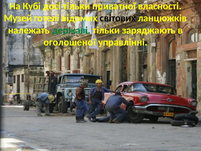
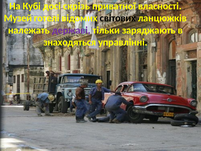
досі тільки: тільки -> скрізь
державі colour: green -> purple
оголошеної: оголошеної -> знаходяться
